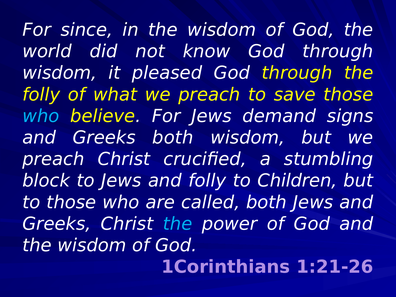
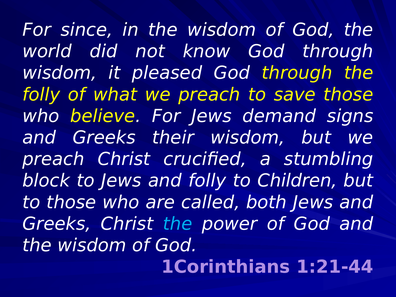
who at (41, 116) colour: light blue -> white
Greeks both: both -> their
1:21-26: 1:21-26 -> 1:21-44
